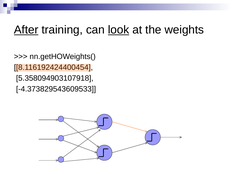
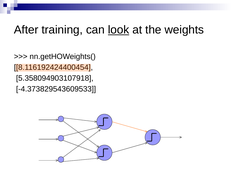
After underline: present -> none
